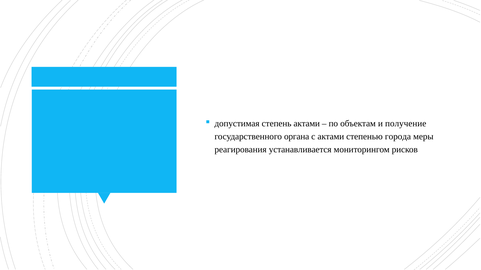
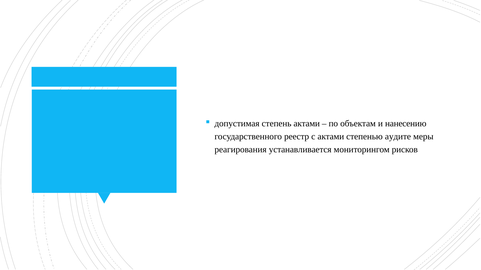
получение: получение -> нанесению
органа: органа -> реестр
города: города -> аудите
